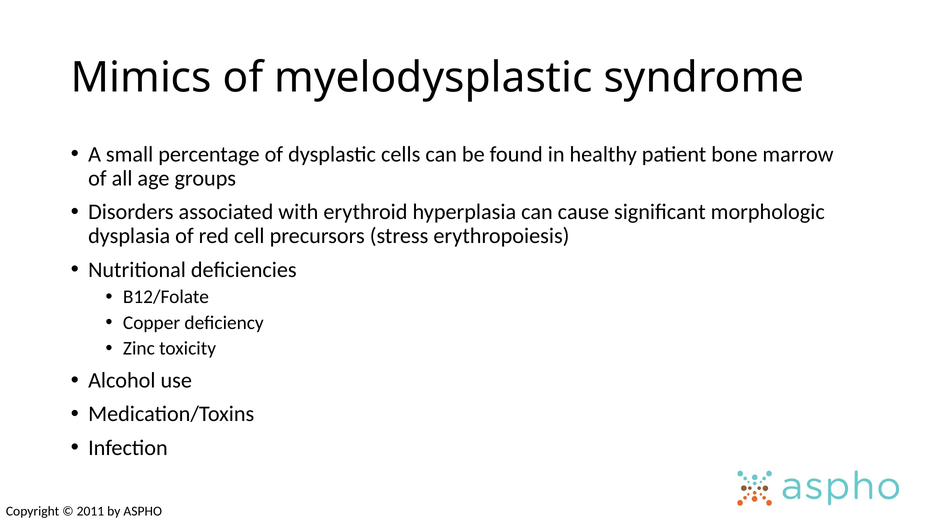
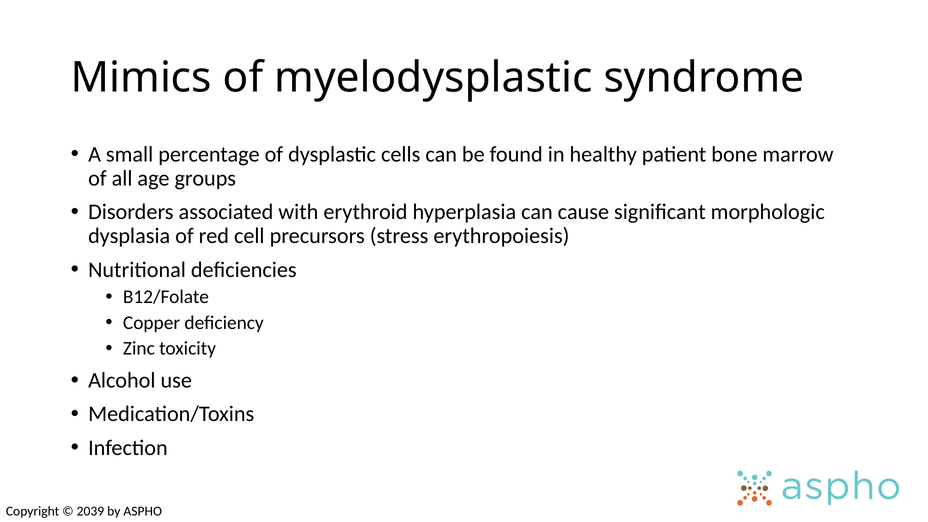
2011: 2011 -> 2039
